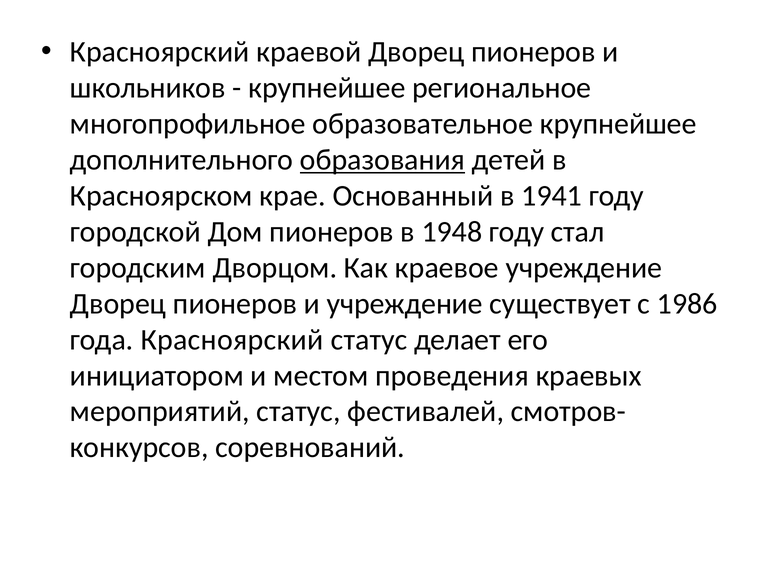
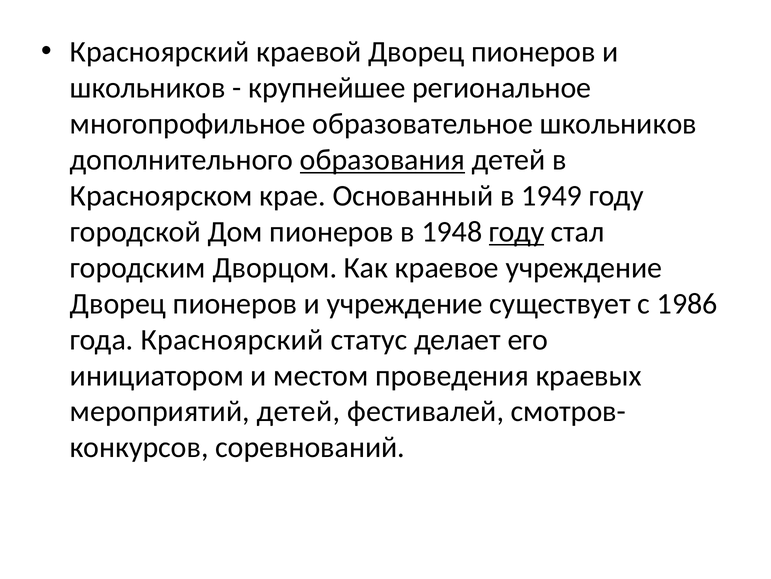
образовательное крупнейшее: крупнейшее -> школьников
1941: 1941 -> 1949
году at (517, 231) underline: none -> present
мероприятий статус: статус -> детей
